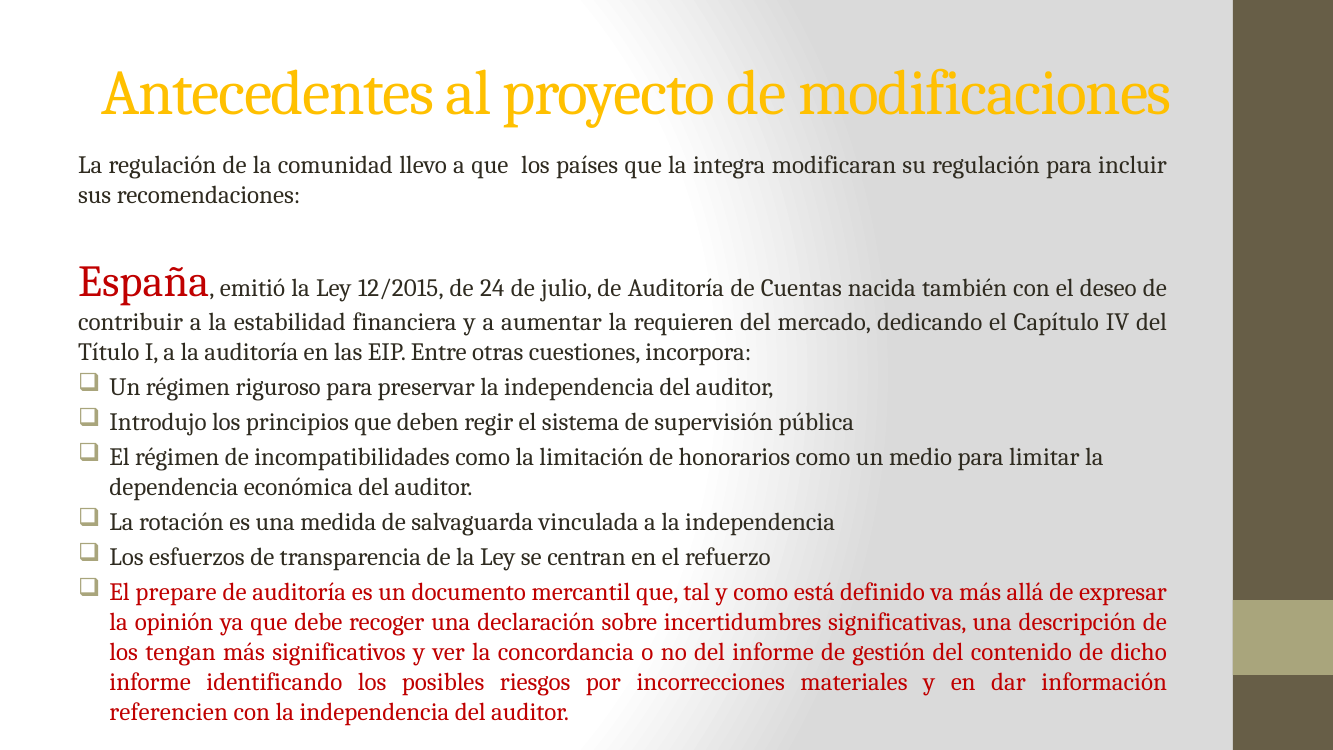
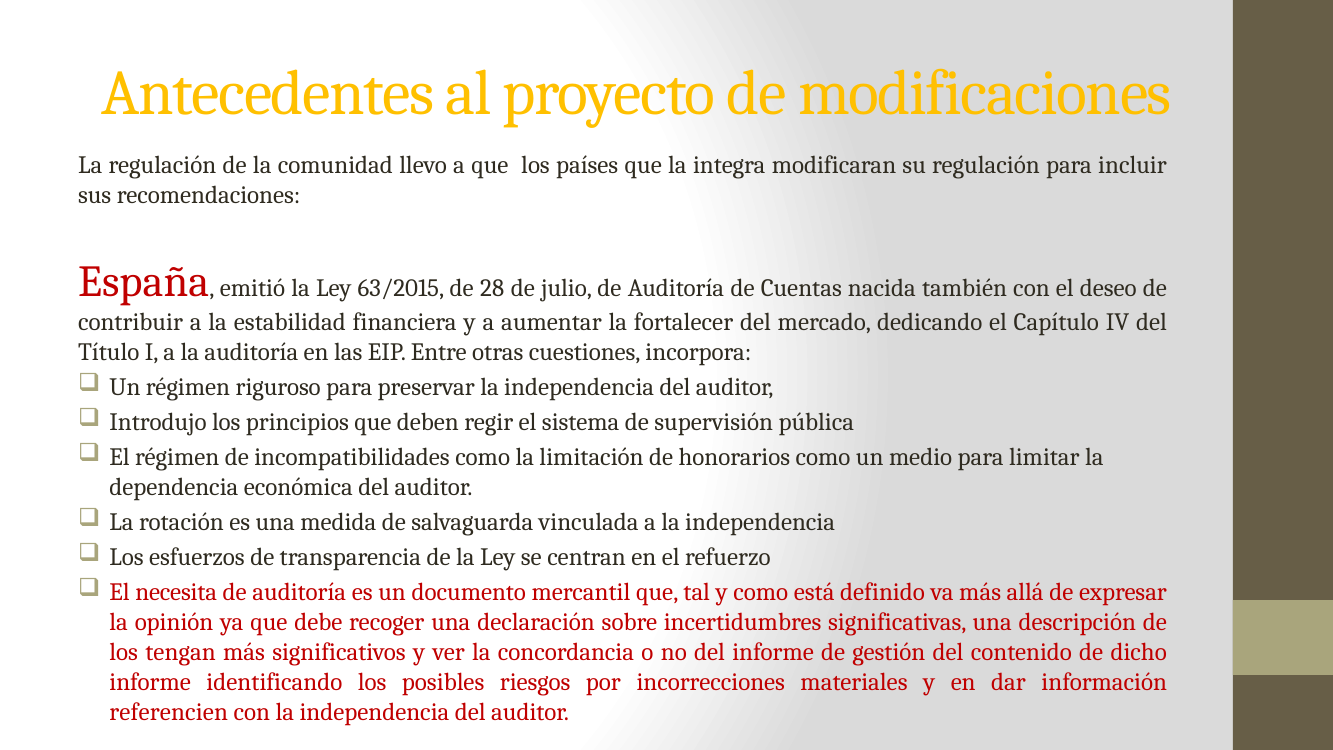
12/2015: 12/2015 -> 63/2015
24: 24 -> 28
requieren: requieren -> fortalecer
prepare: prepare -> necesita
